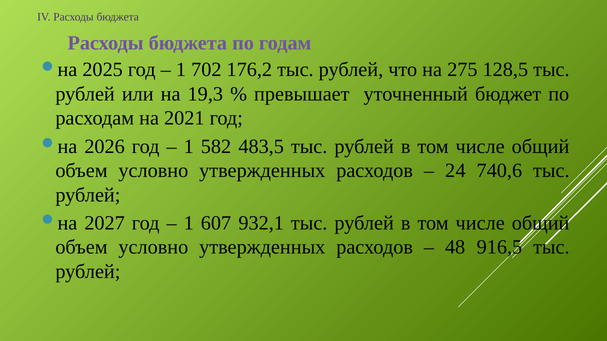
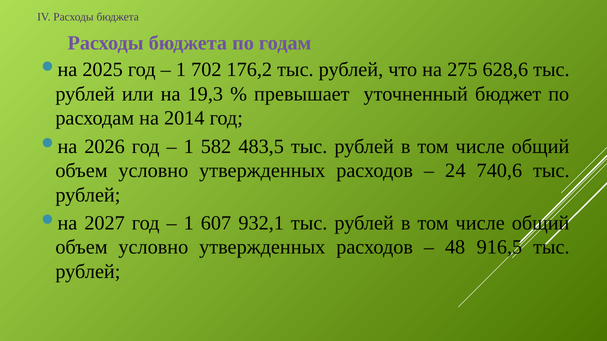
128,5: 128,5 -> 628,6
2021: 2021 -> 2014
